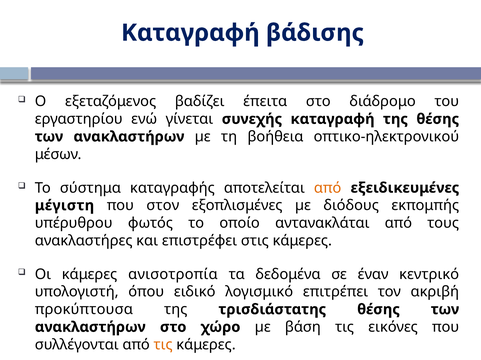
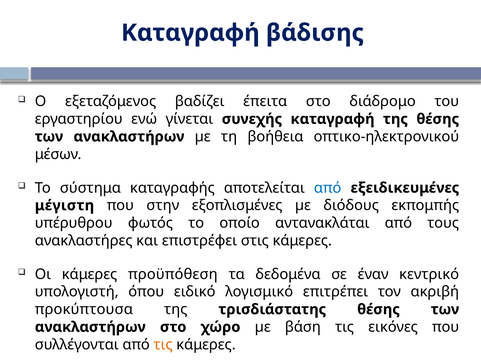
από at (328, 188) colour: orange -> blue
στον: στον -> στην
ανισοτροπία: ανισοτροπία -> προϋπόθεση
